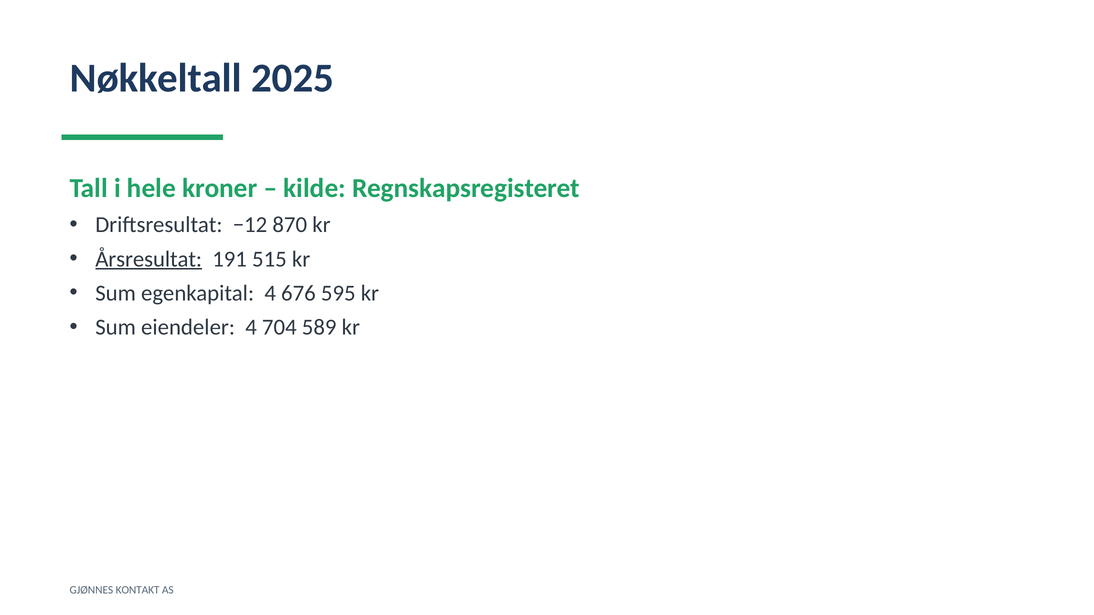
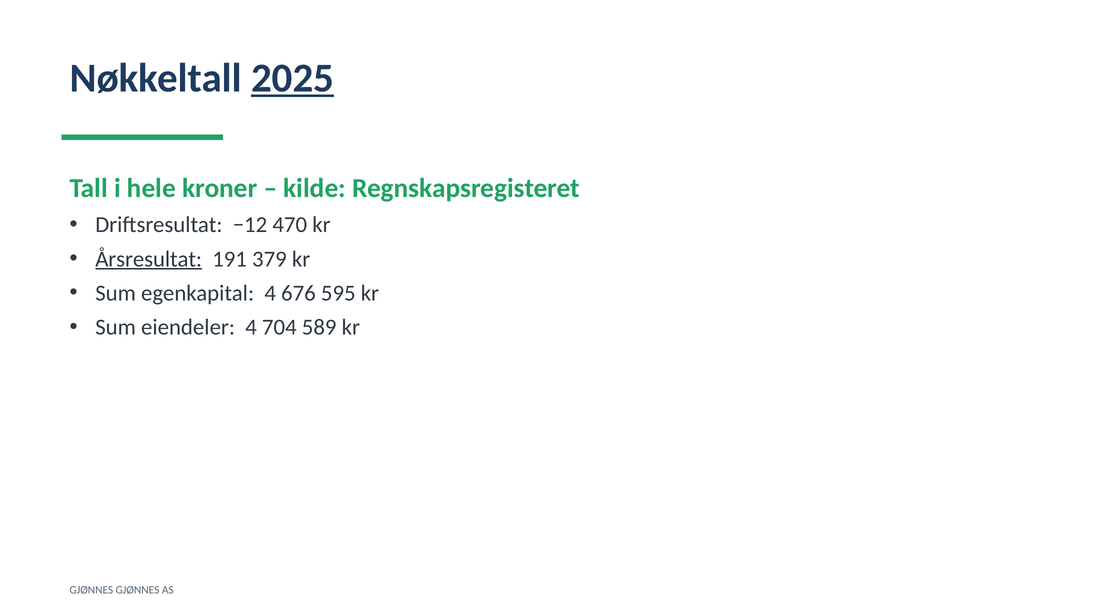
2025 underline: none -> present
870: 870 -> 470
515: 515 -> 379
GJØNNES KONTAKT: KONTAKT -> GJØNNES
